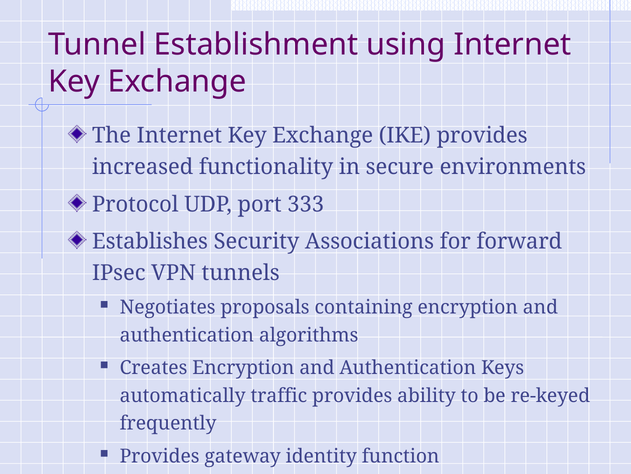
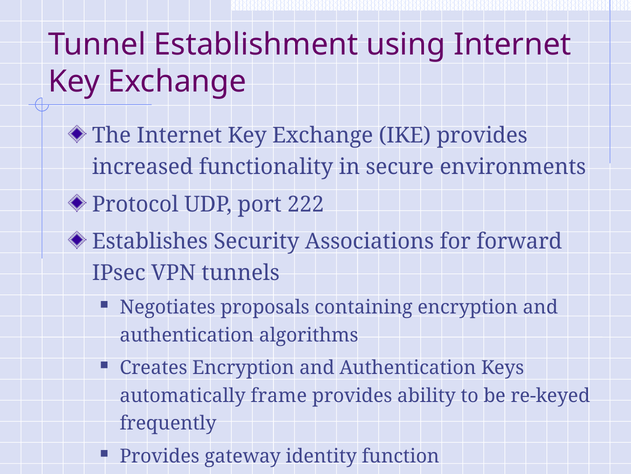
333: 333 -> 222
traffic: traffic -> frame
